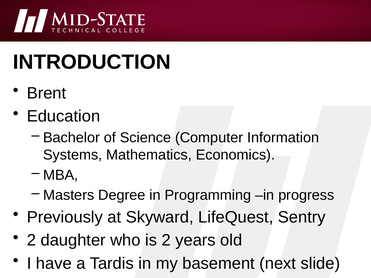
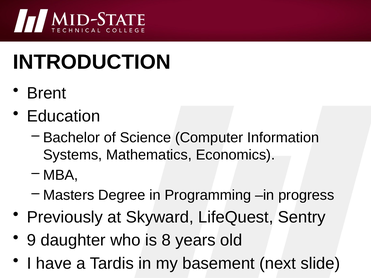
2 at (31, 240): 2 -> 9
is 2: 2 -> 8
